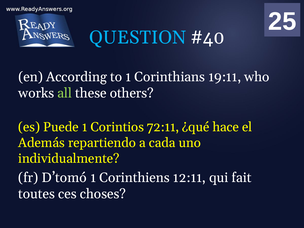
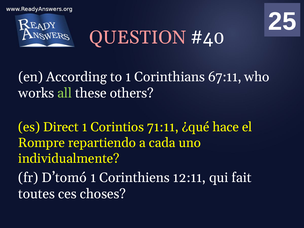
QUESTION colour: light blue -> pink
19:11: 19:11 -> 67:11
Puede: Puede -> Direct
72:11: 72:11 -> 71:11
Además: Además -> Rompre
